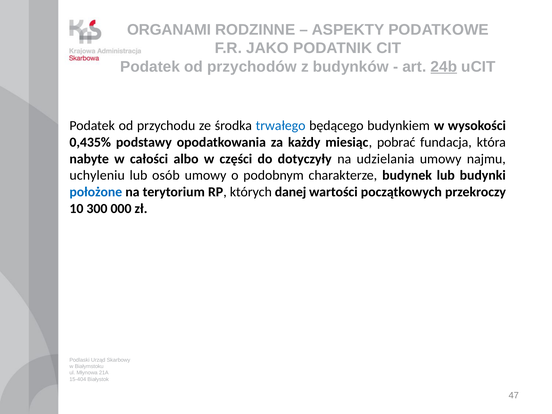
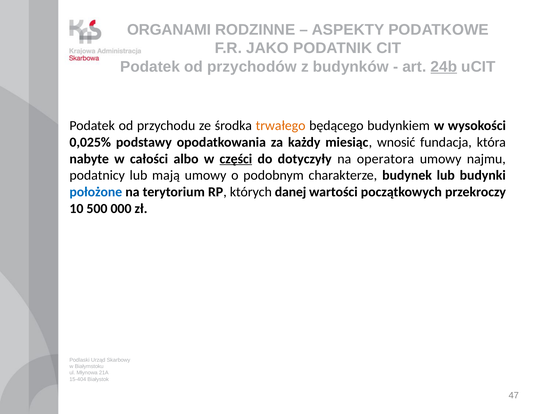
trwałego colour: blue -> orange
0,435%: 0,435% -> 0,025%
pobrać: pobrać -> wnosić
części underline: none -> present
udzielania: udzielania -> operatora
uchyleniu: uchyleniu -> podatnicy
osób: osób -> mają
300: 300 -> 500
